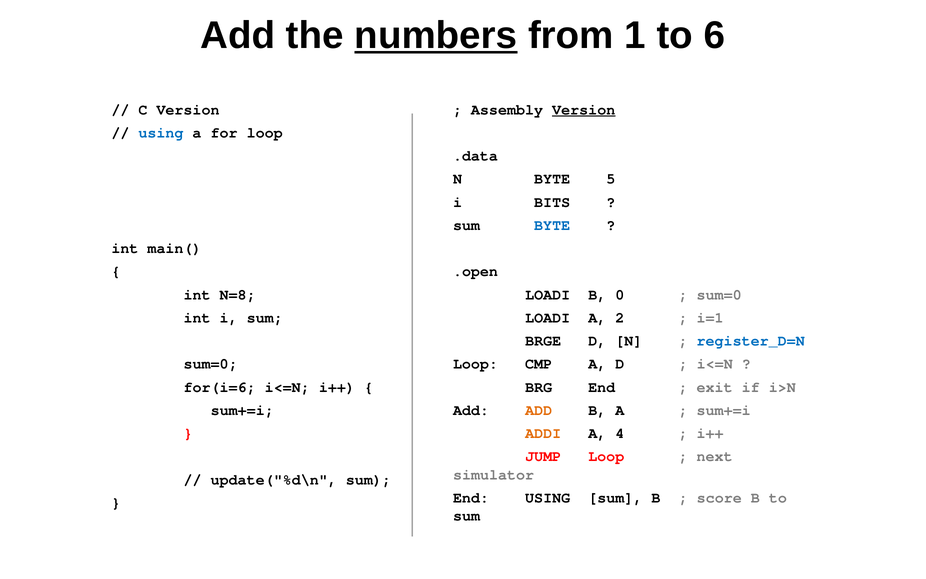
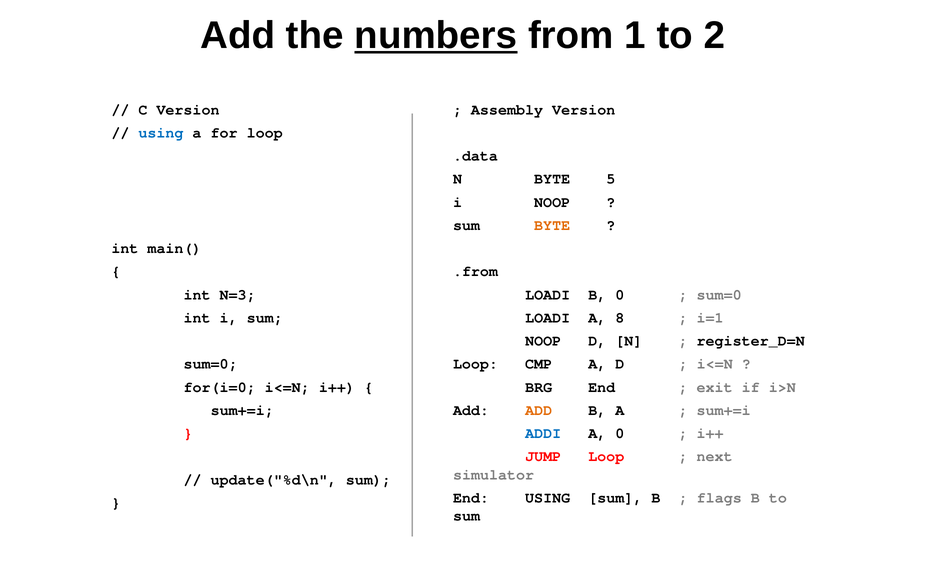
6: 6 -> 2
Version at (584, 110) underline: present -> none
i BITS: BITS -> NOOP
BYTE at (552, 225) colour: blue -> orange
.open: .open -> .from
N=8: N=8 -> N=3
2: 2 -> 8
BRGE at (543, 341): BRGE -> NOOP
register_D=N colour: blue -> black
for(i=6: for(i=6 -> for(i=0
ADDI colour: orange -> blue
A 4: 4 -> 0
score: score -> flags
